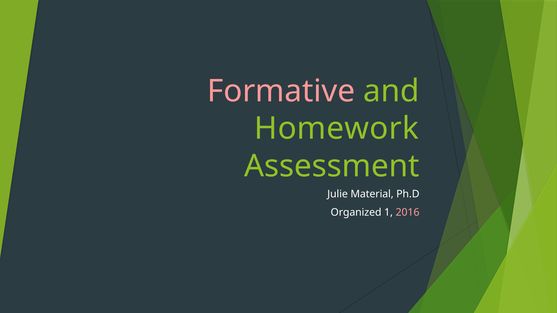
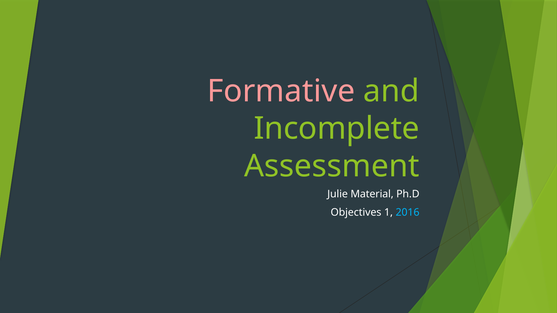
Homework: Homework -> Incomplete
Organized: Organized -> Objectives
2016 colour: pink -> light blue
